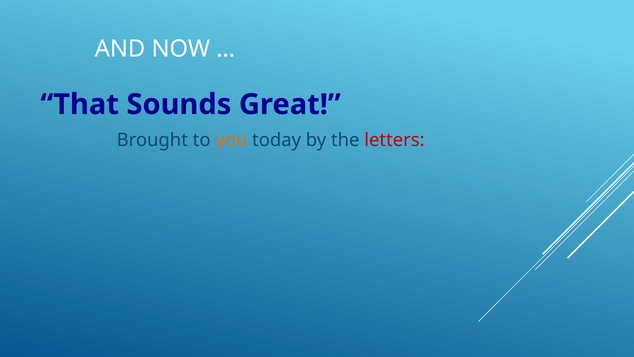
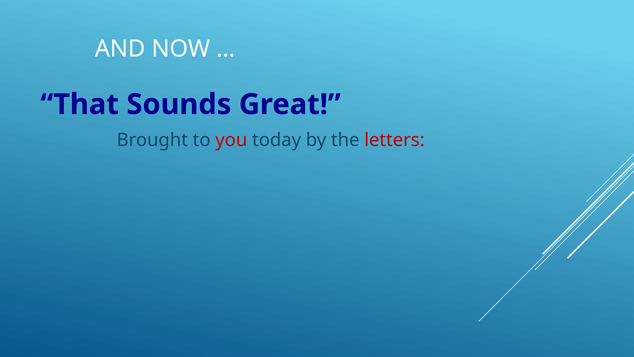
you colour: orange -> red
